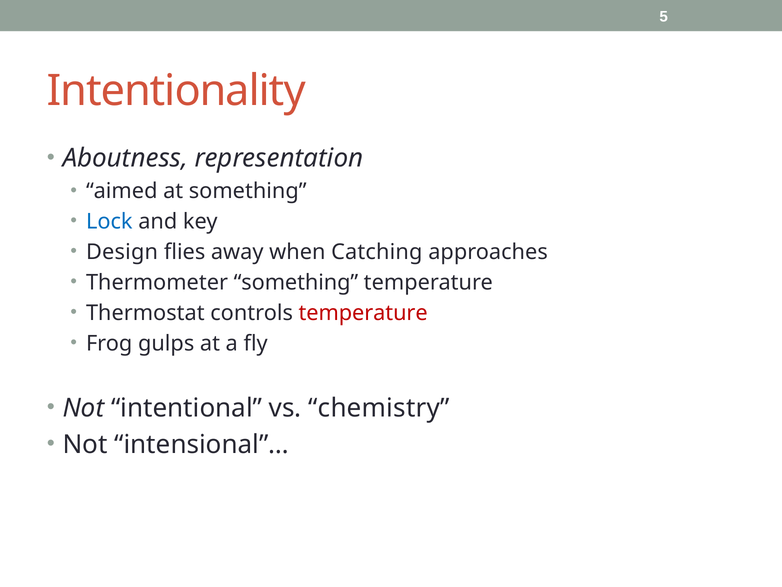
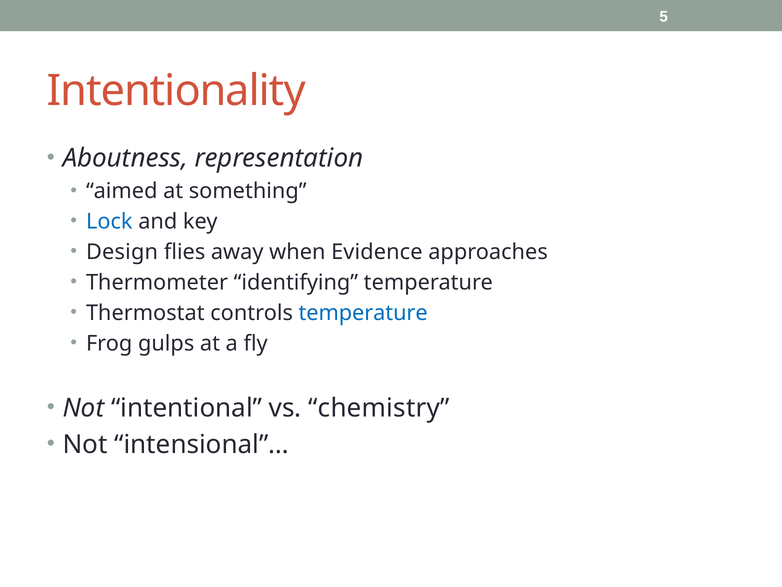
Catching: Catching -> Evidence
Thermometer something: something -> identifying
temperature at (363, 313) colour: red -> blue
